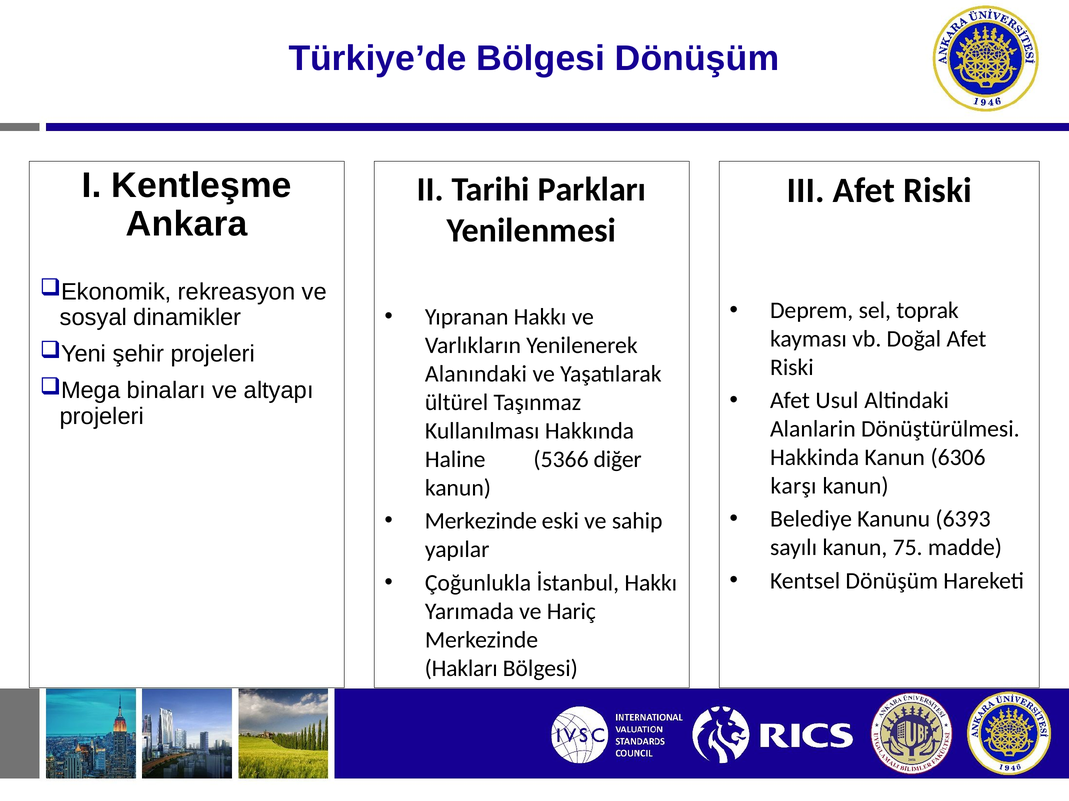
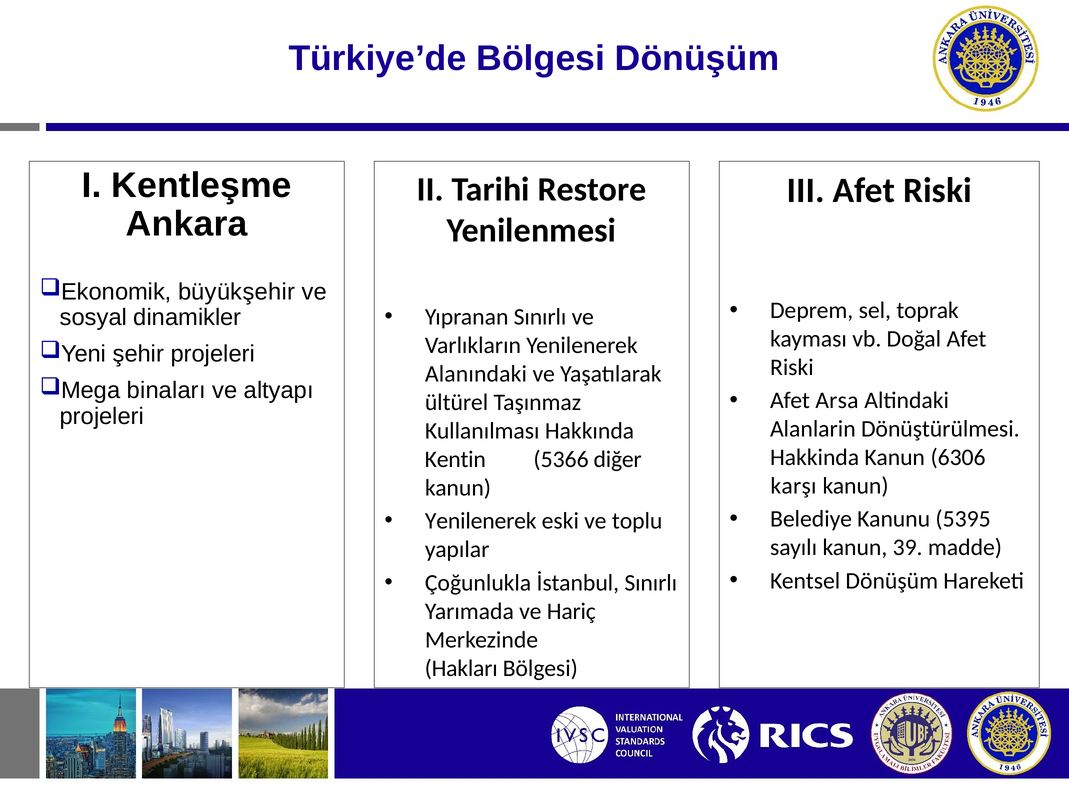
Parkları: Parkları -> Restore
rekreasyon: rekreasyon -> büyükşehir
Yıpranan Hakkı: Hakkı -> Sınırlı
Usul: Usul -> Arsa
Haline: Haline -> Kentin
6393: 6393 -> 5395
Merkezinde at (481, 522): Merkezinde -> Yenilenerek
sahip: sahip -> toplu
75: 75 -> 39
İstanbul Hakkı: Hakkı -> Sınırlı
